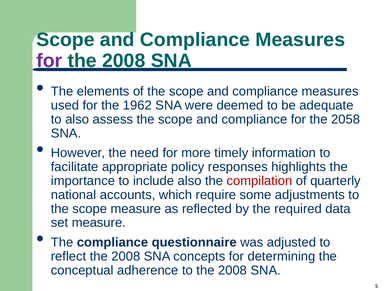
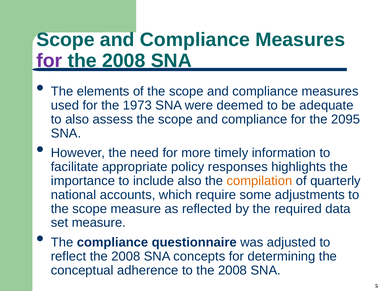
1962: 1962 -> 1973
2058: 2058 -> 2095
compilation colour: red -> orange
